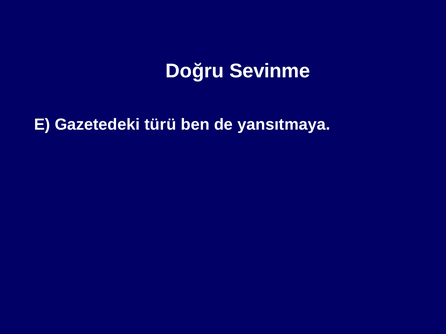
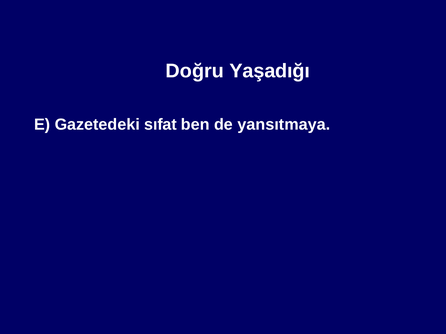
Sevinme: Sevinme -> Yaşadığı
türü: türü -> sıfat
